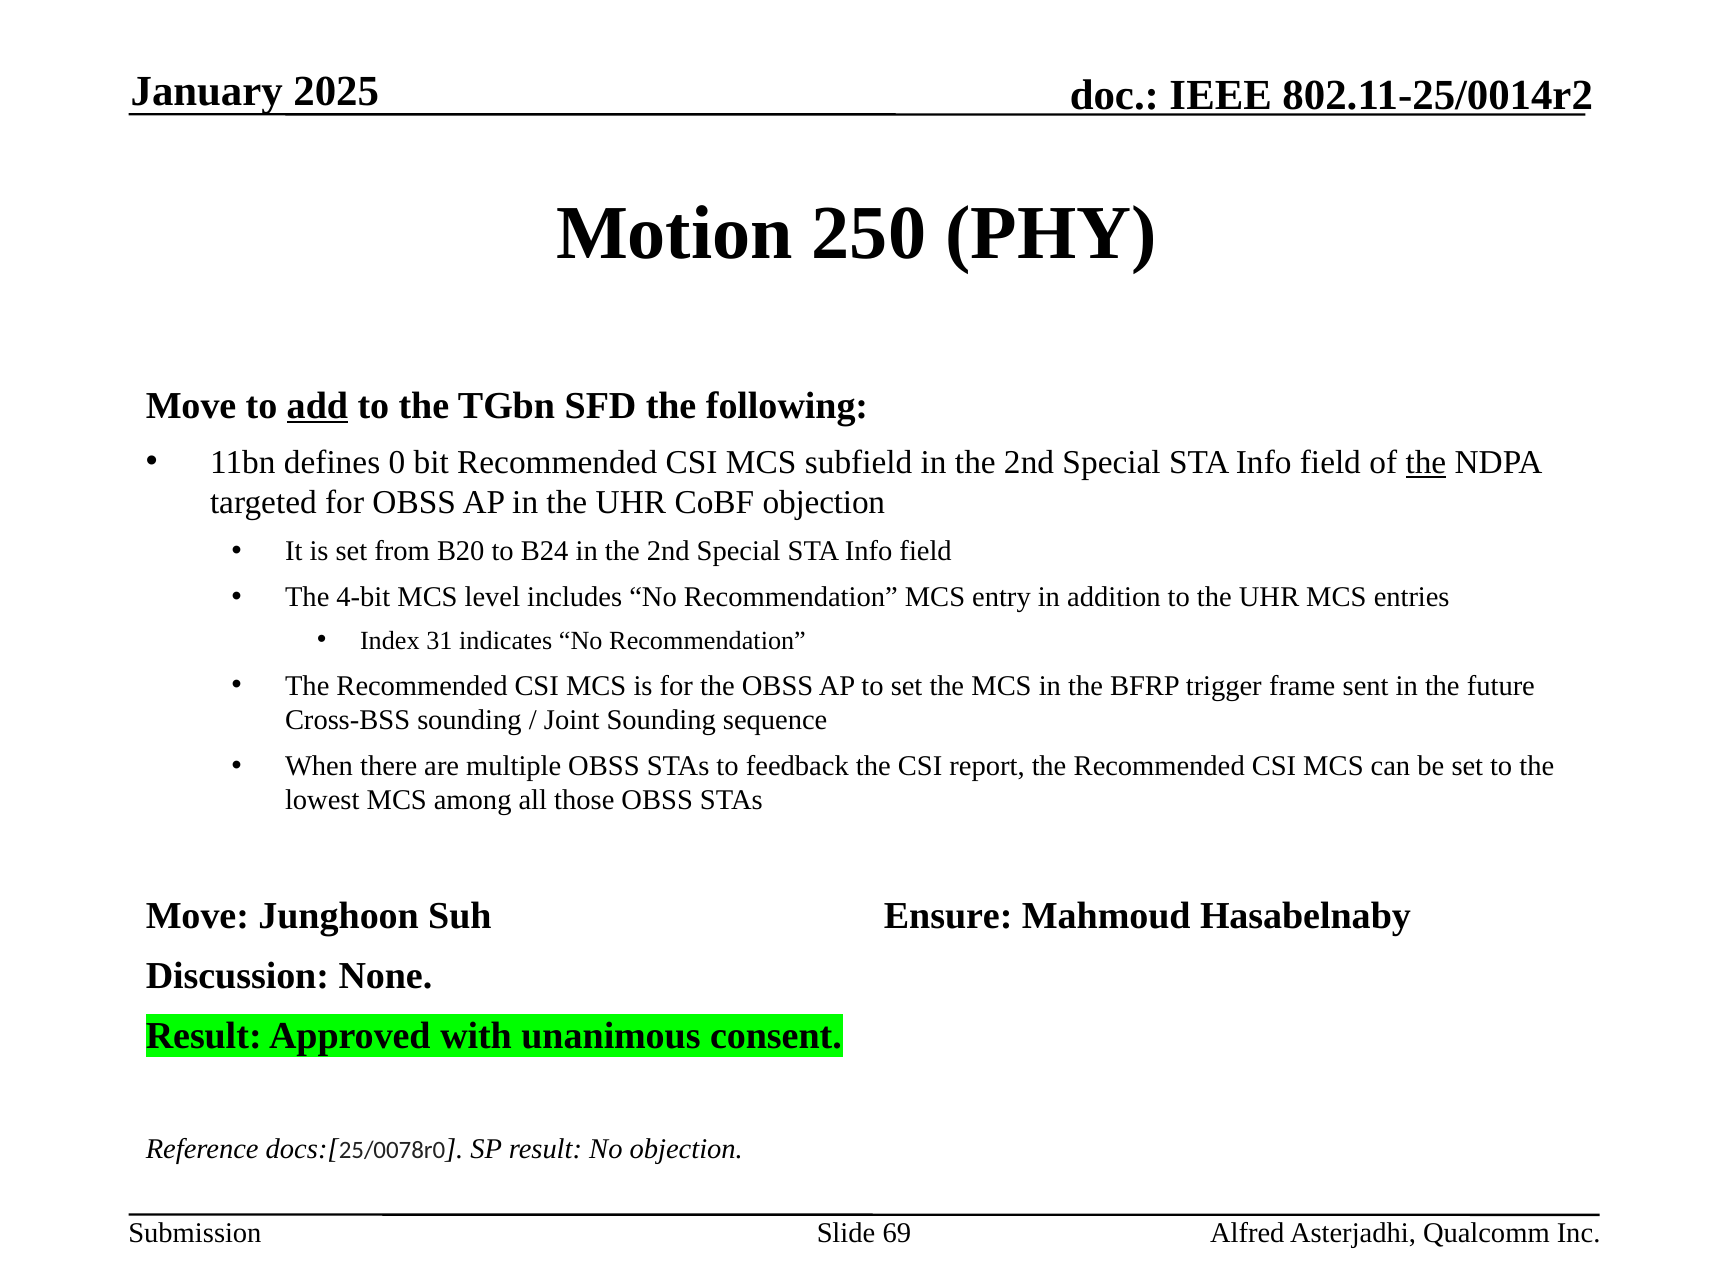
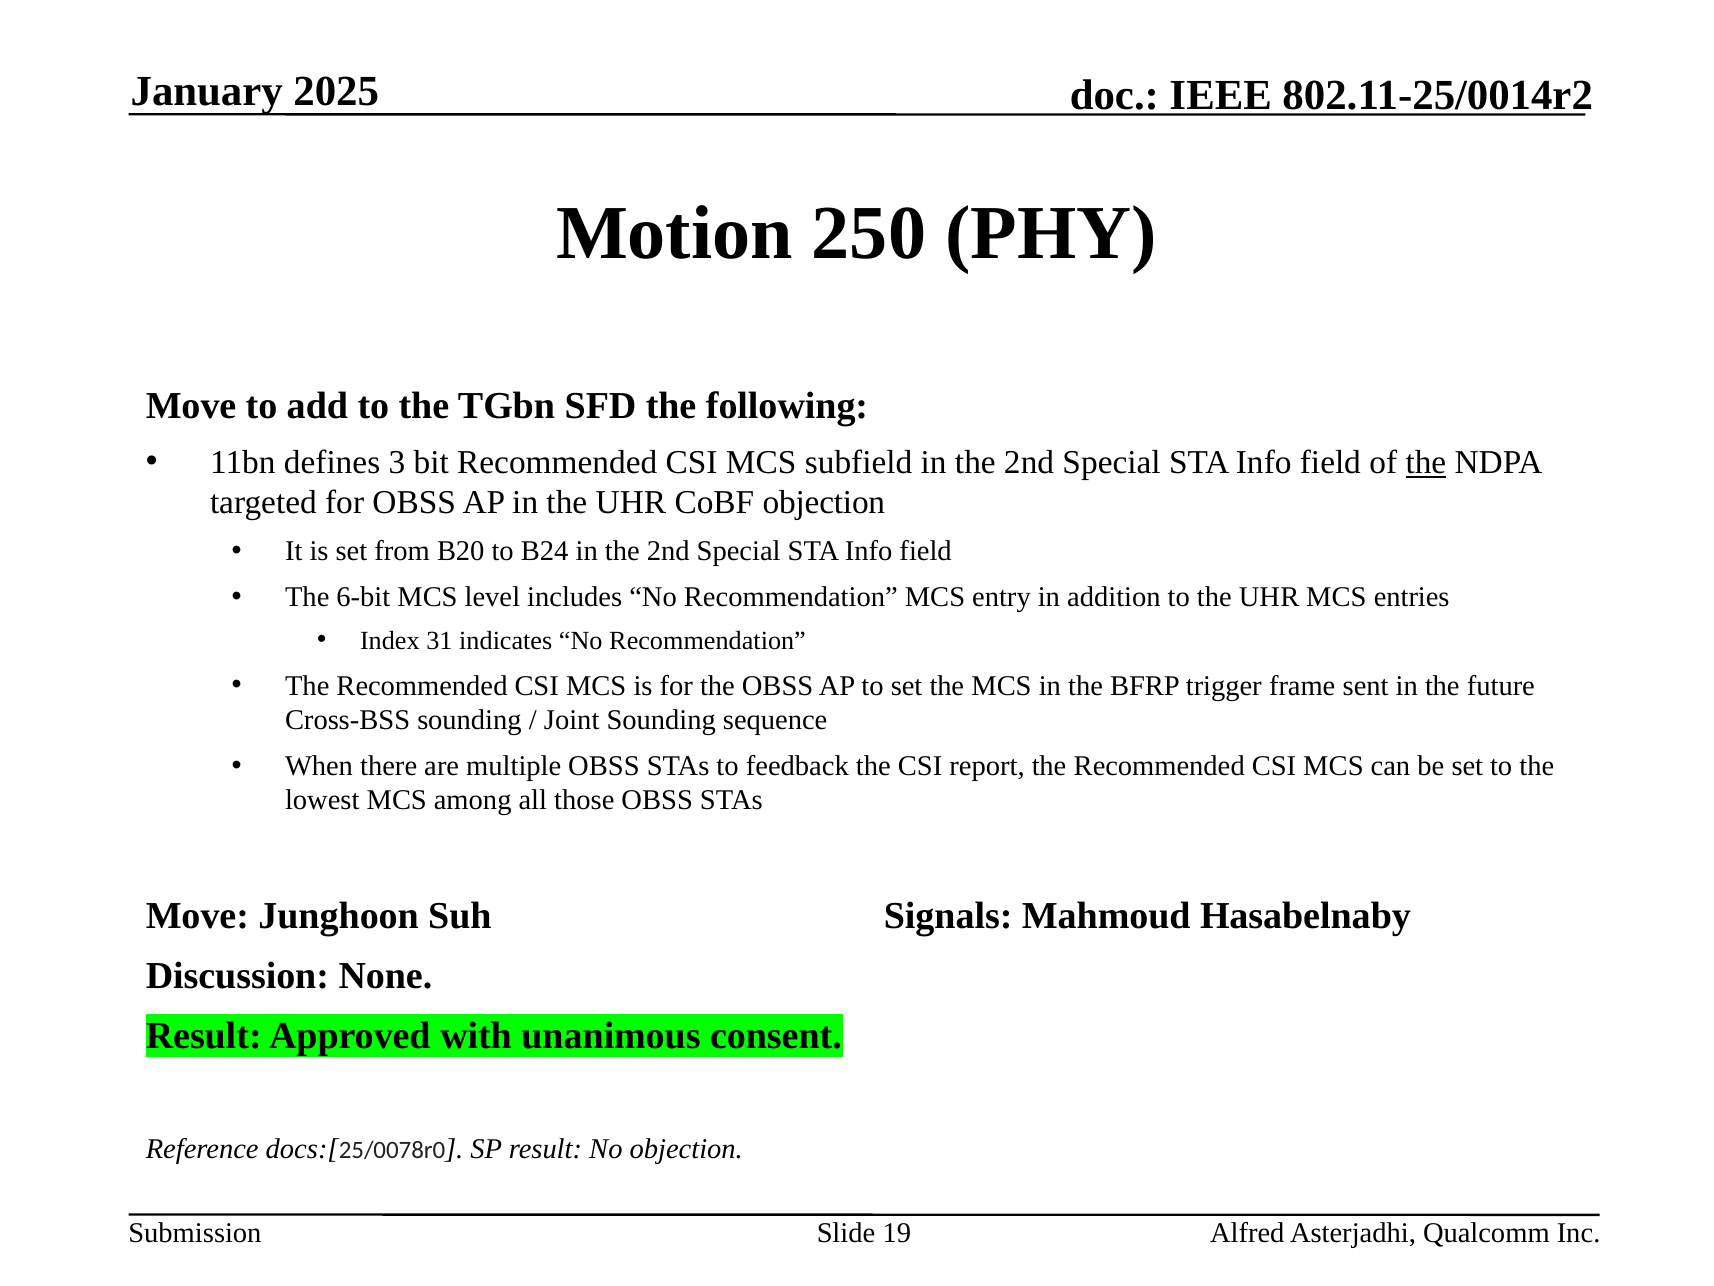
add underline: present -> none
0: 0 -> 3
4-bit: 4-bit -> 6-bit
Ensure: Ensure -> Signals
69: 69 -> 19
